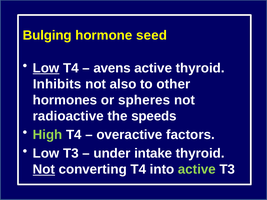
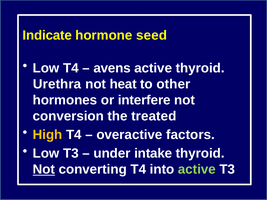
Bulging: Bulging -> Indicate
Low at (46, 68) underline: present -> none
Inhibits: Inhibits -> Urethra
also: also -> heat
spheres: spheres -> interfere
radioactive: radioactive -> conversion
speeds: speeds -> treated
High colour: light green -> yellow
